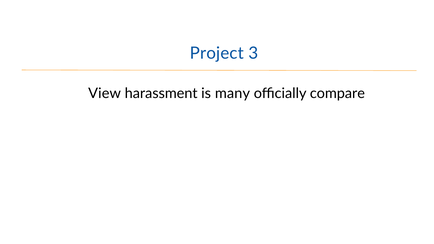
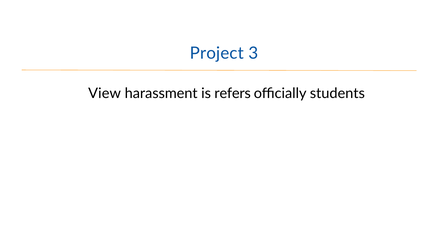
many: many -> refers
compare: compare -> students
